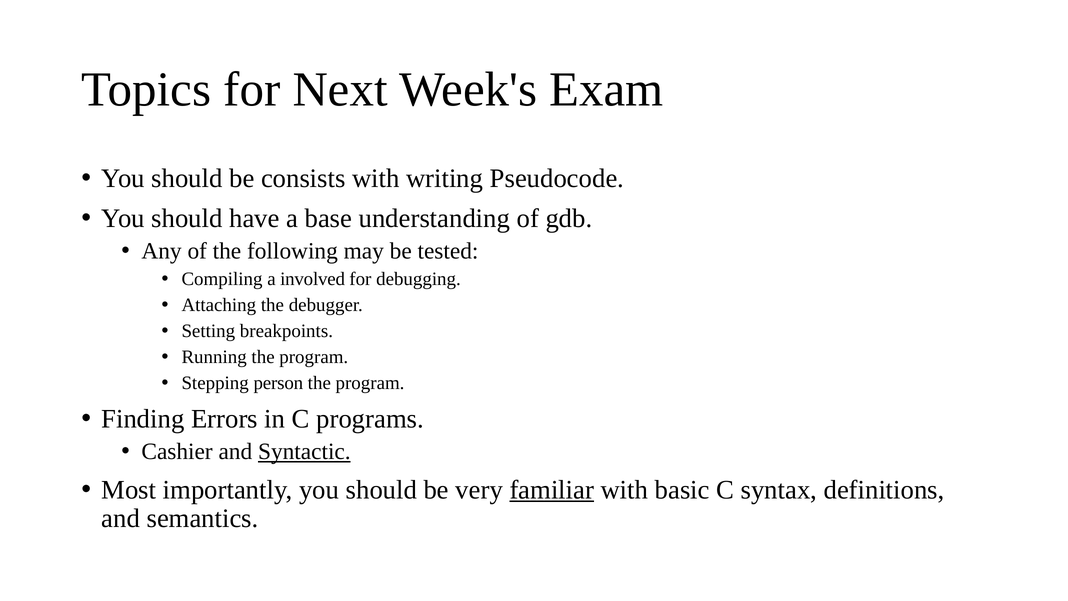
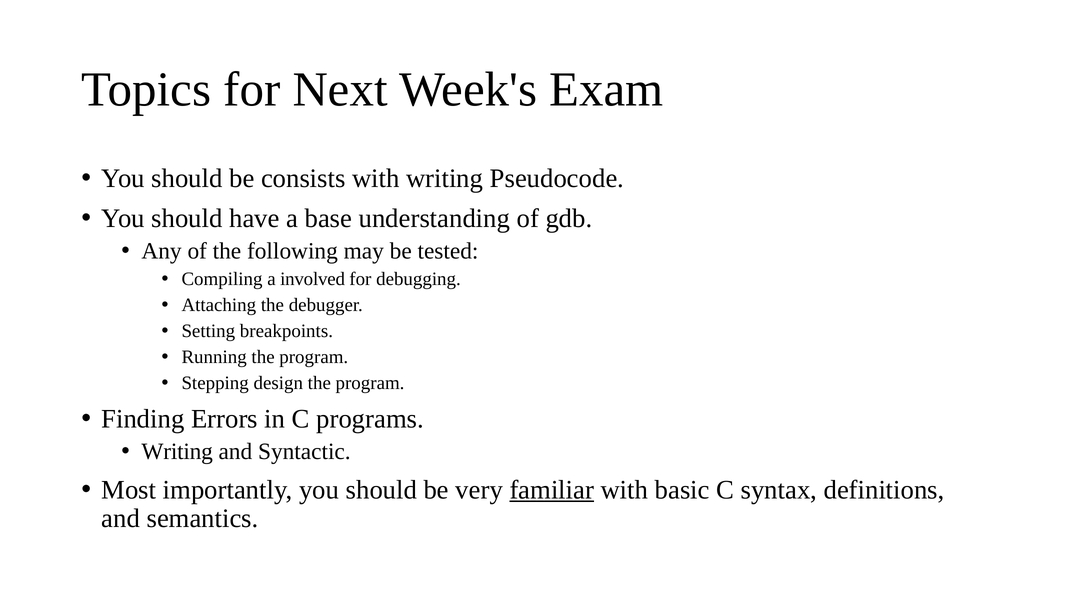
person: person -> design
Cashier at (177, 451): Cashier -> Writing
Syntactic underline: present -> none
